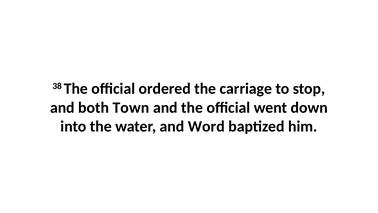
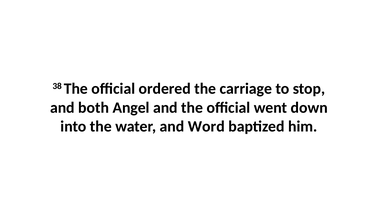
Town: Town -> Angel
